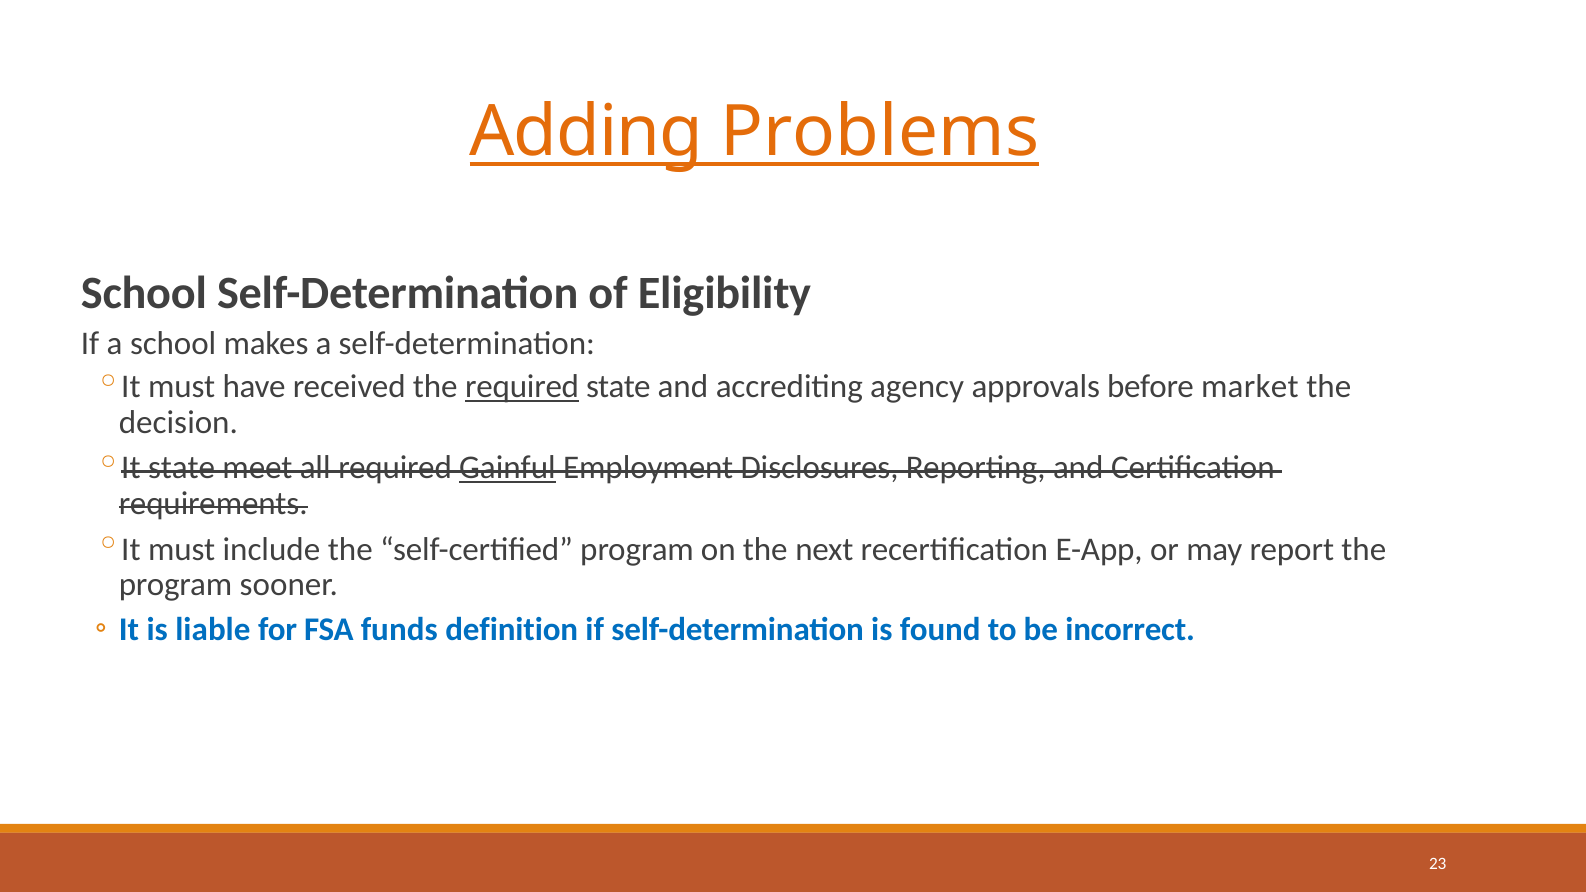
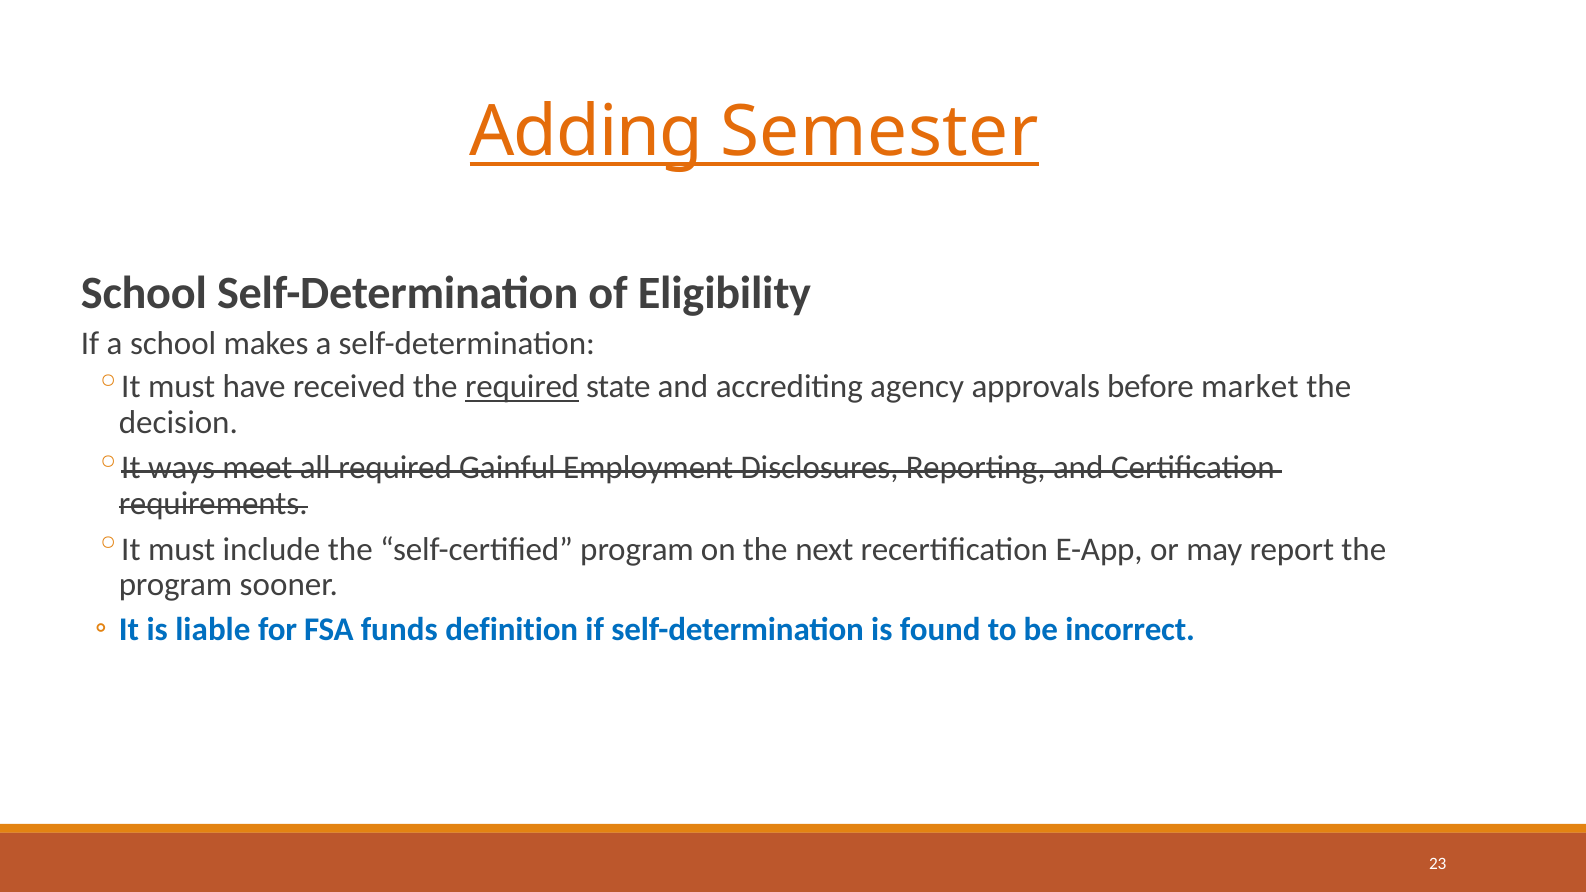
Problems: Problems -> Semester
It state: state -> ways
Gainful underline: present -> none
